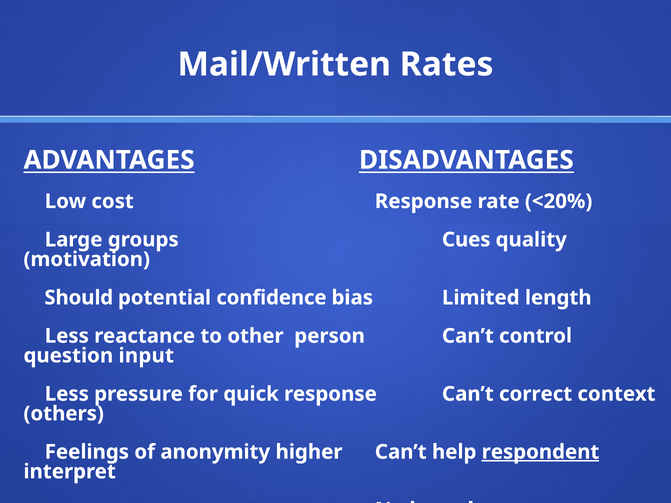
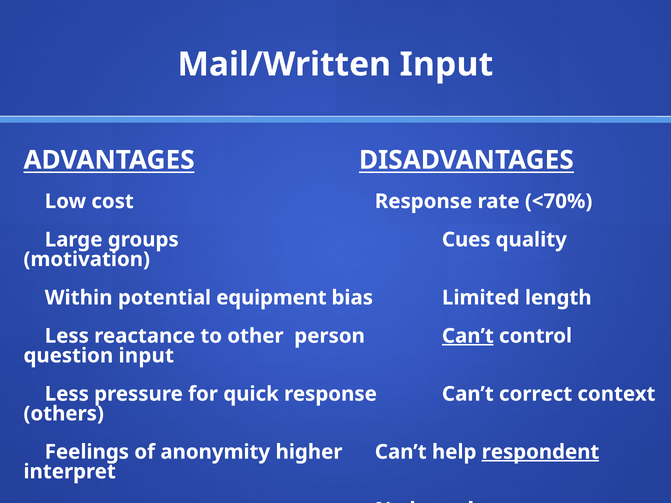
Mail/Written Rates: Rates -> Input
<20%: <20% -> <70%
Should: Should -> Within
confidence: confidence -> equipment
Can’t at (468, 336) underline: none -> present
